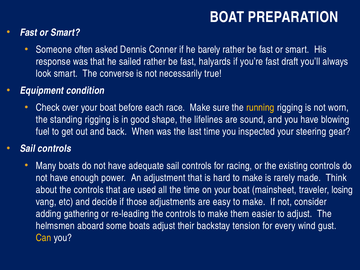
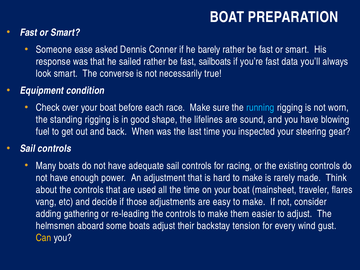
often: often -> ease
halyards: halyards -> sailboats
draft: draft -> data
running colour: yellow -> light blue
losing: losing -> flares
